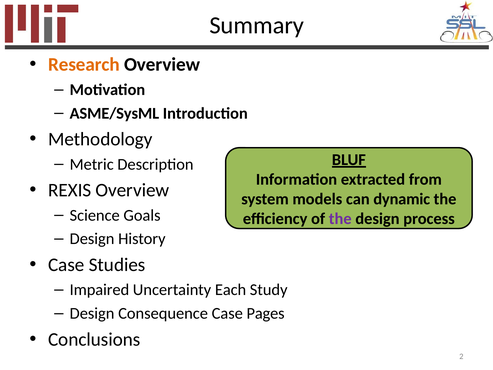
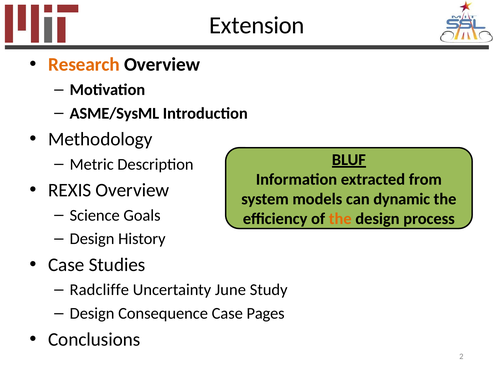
Summary: Summary -> Extension
the at (340, 219) colour: purple -> orange
Impaired: Impaired -> Radcliffe
Each: Each -> June
